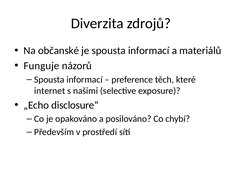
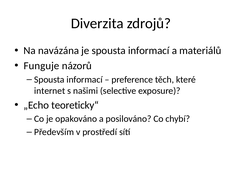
občanské: občanské -> navázána
disclosure“: disclosure“ -> teoreticky“
